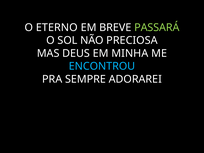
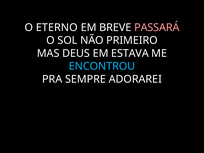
PASSARÁ colour: light green -> pink
PRECIOSA: PRECIOSA -> PRIMEIRO
MINHA: MINHA -> ESTAVA
